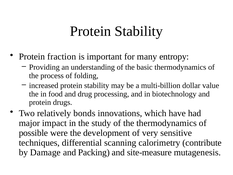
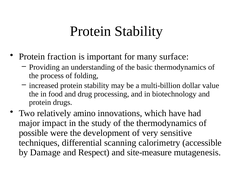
entropy: entropy -> surface
bonds: bonds -> amino
contribute: contribute -> accessible
Packing: Packing -> Respect
